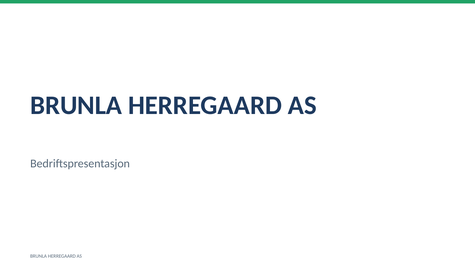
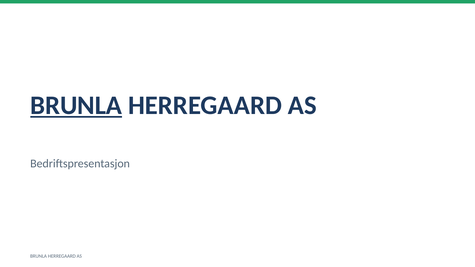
BRUNLA at (76, 105) underline: none -> present
